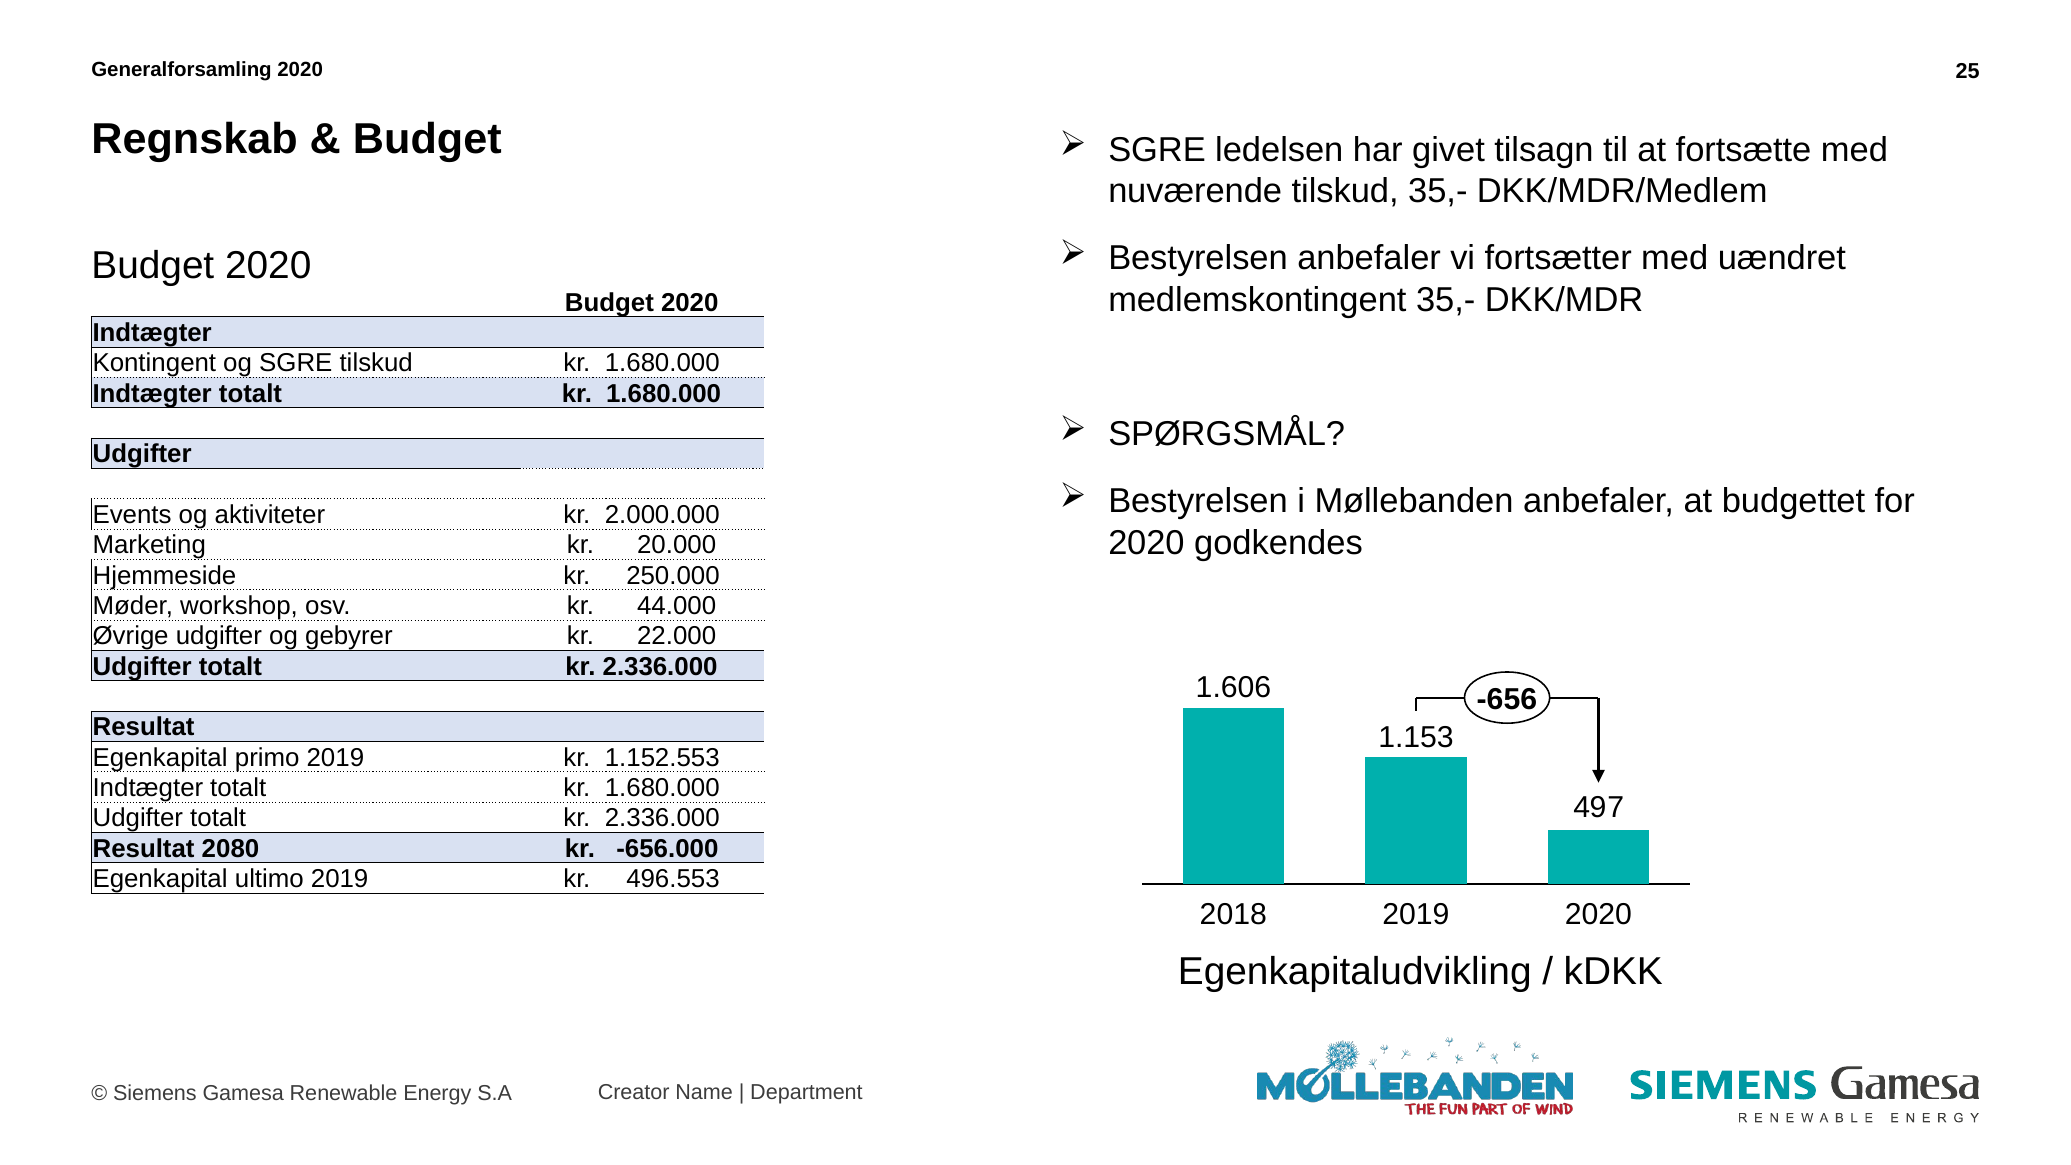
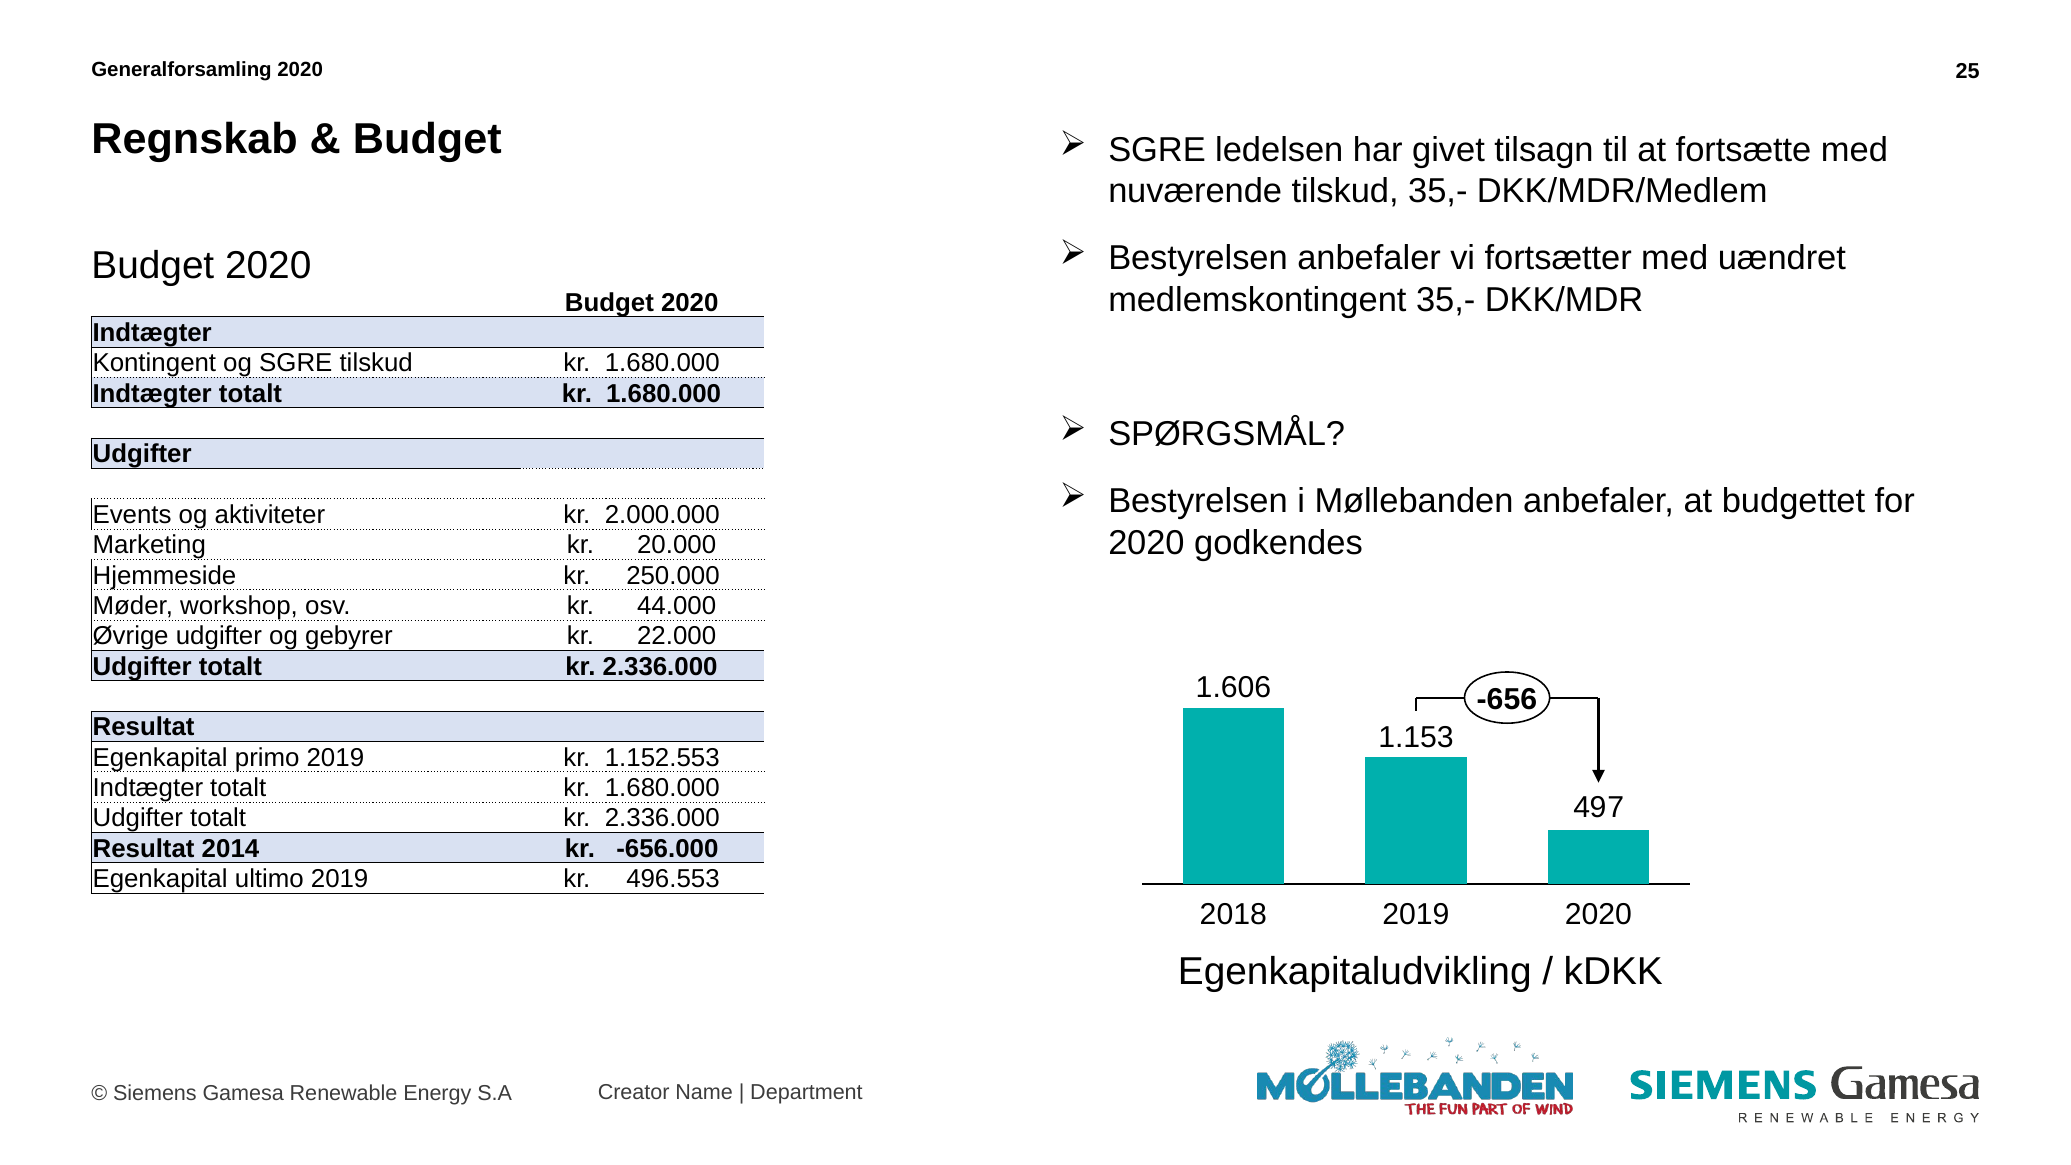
2080: 2080 -> 2014
